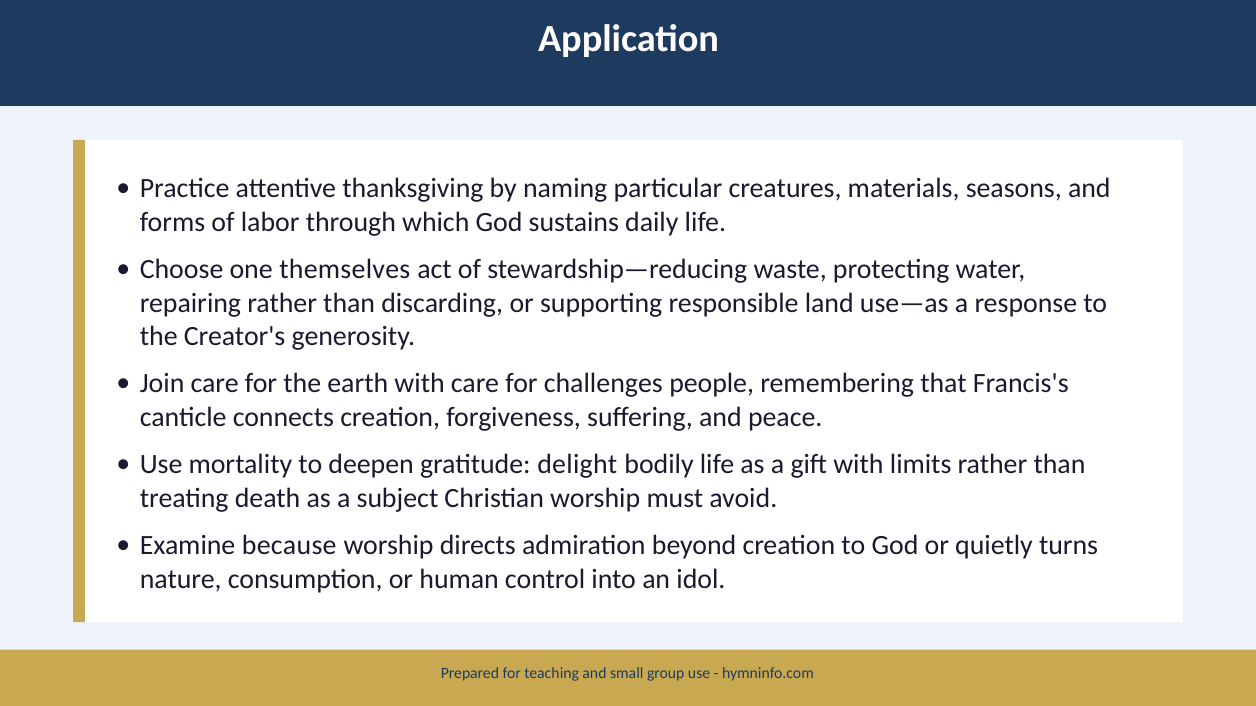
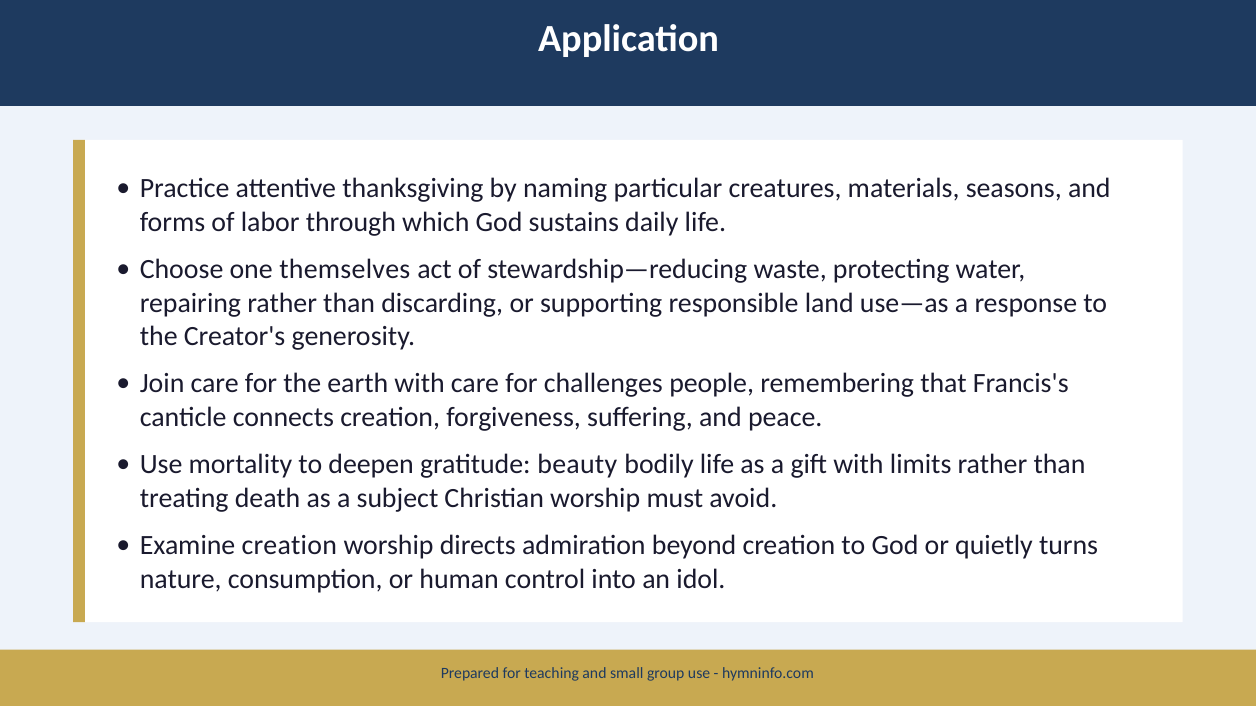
delight: delight -> beauty
Examine because: because -> creation
